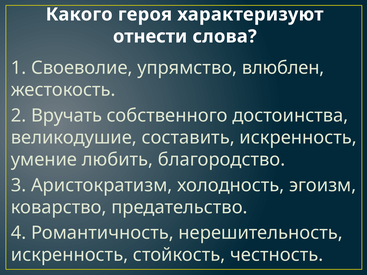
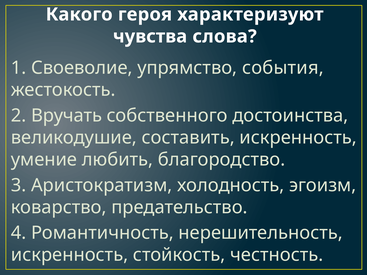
отнести: отнести -> чувства
влюблен: влюблен -> события
